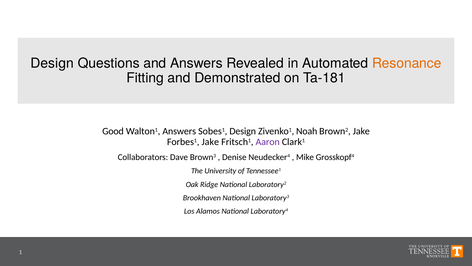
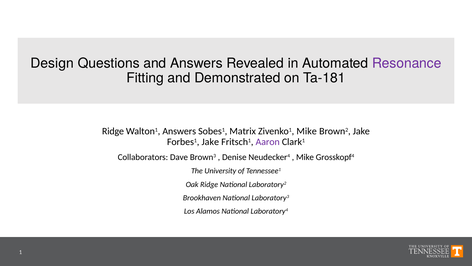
Resonance colour: orange -> purple
Good at (113, 131): Good -> Ridge
Sobes1 Design: Design -> Matrix
Zivenko1 Noah: Noah -> Mike
